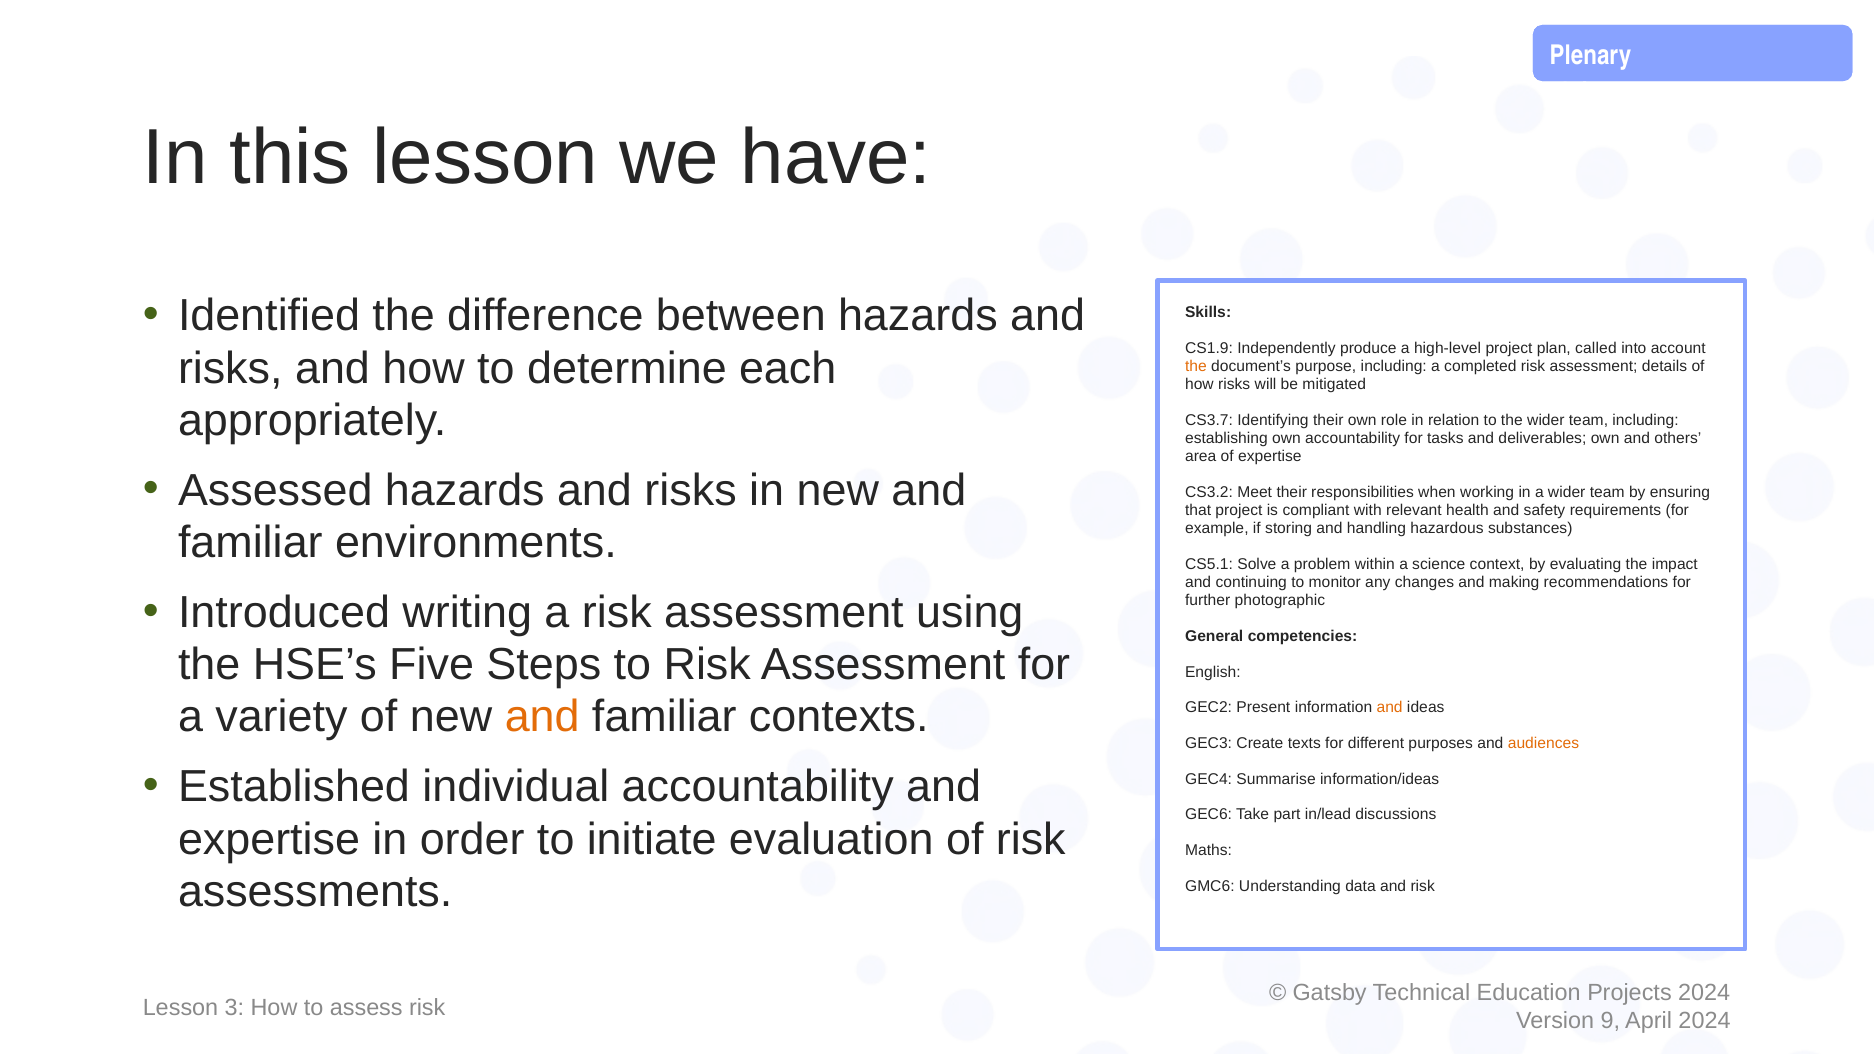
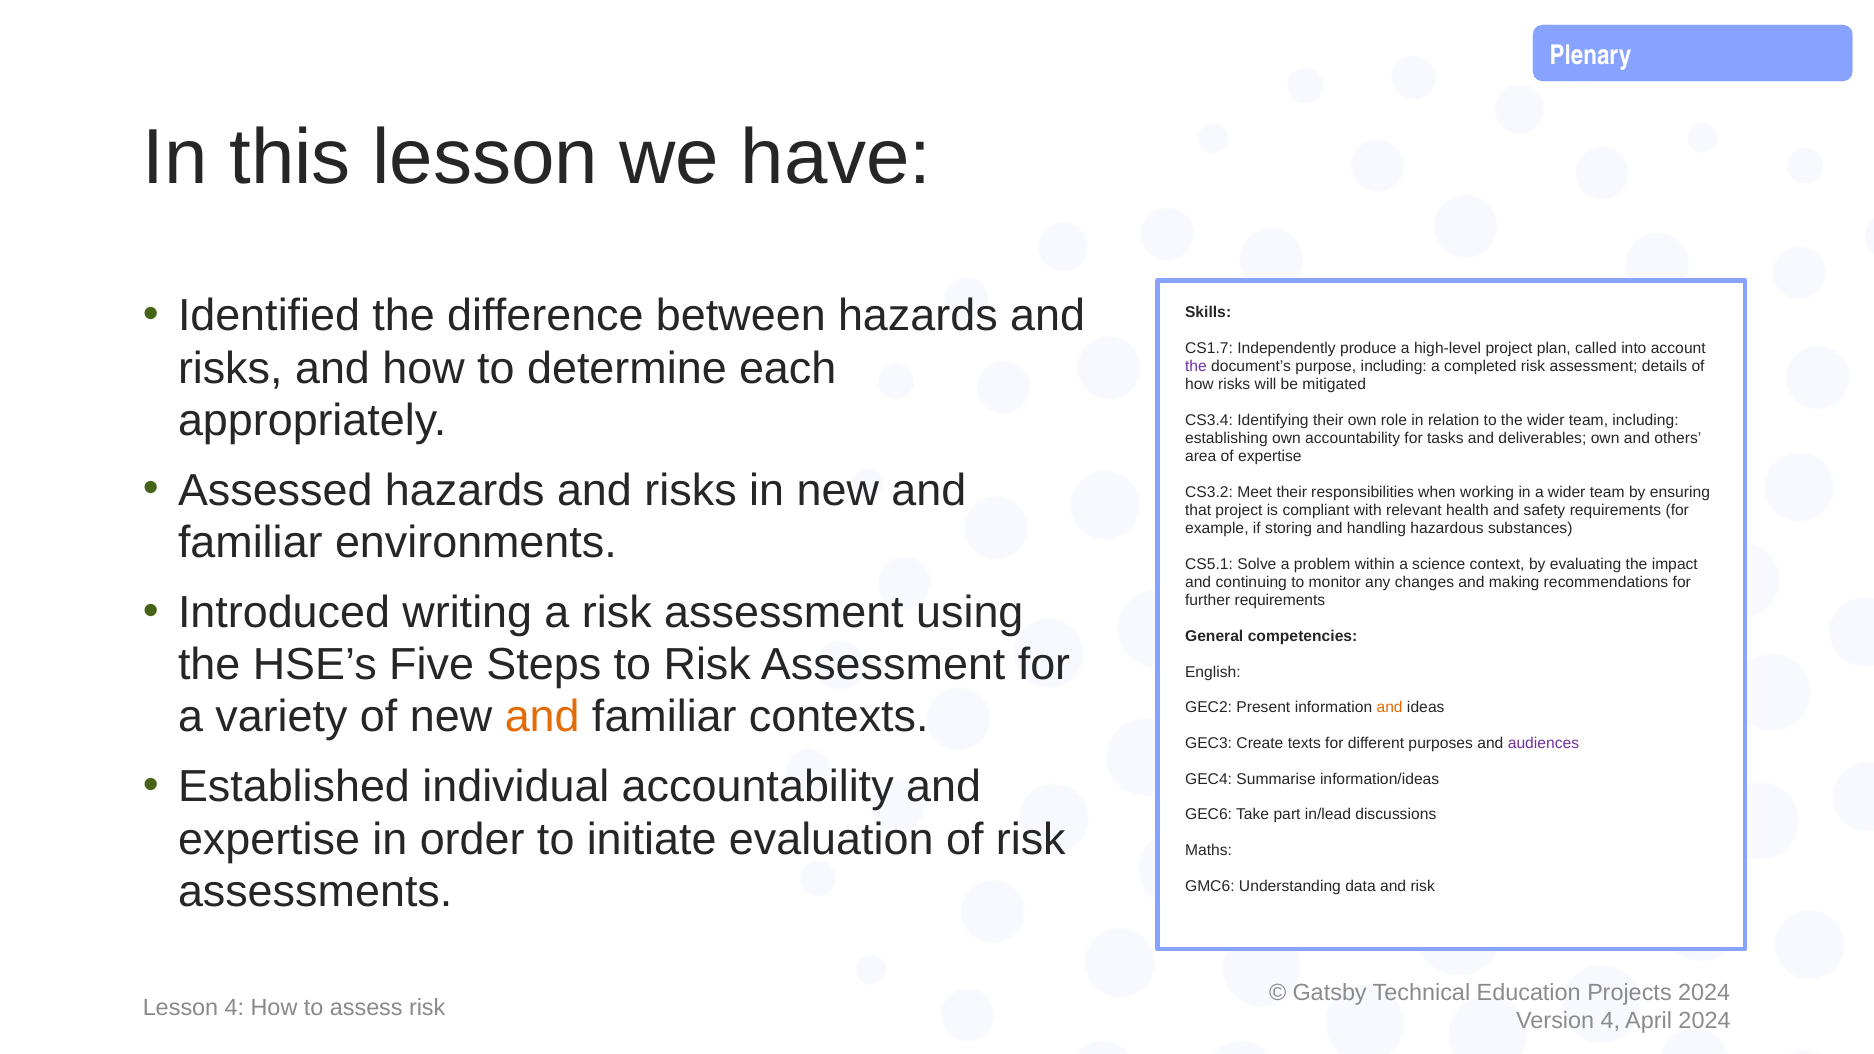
CS1.9: CS1.9 -> CS1.7
the at (1196, 366) colour: orange -> purple
CS3.7: CS3.7 -> CS3.4
further photographic: photographic -> requirements
audiences colour: orange -> purple
Lesson 3: 3 -> 4
9 at (1610, 1021): 9 -> 4
